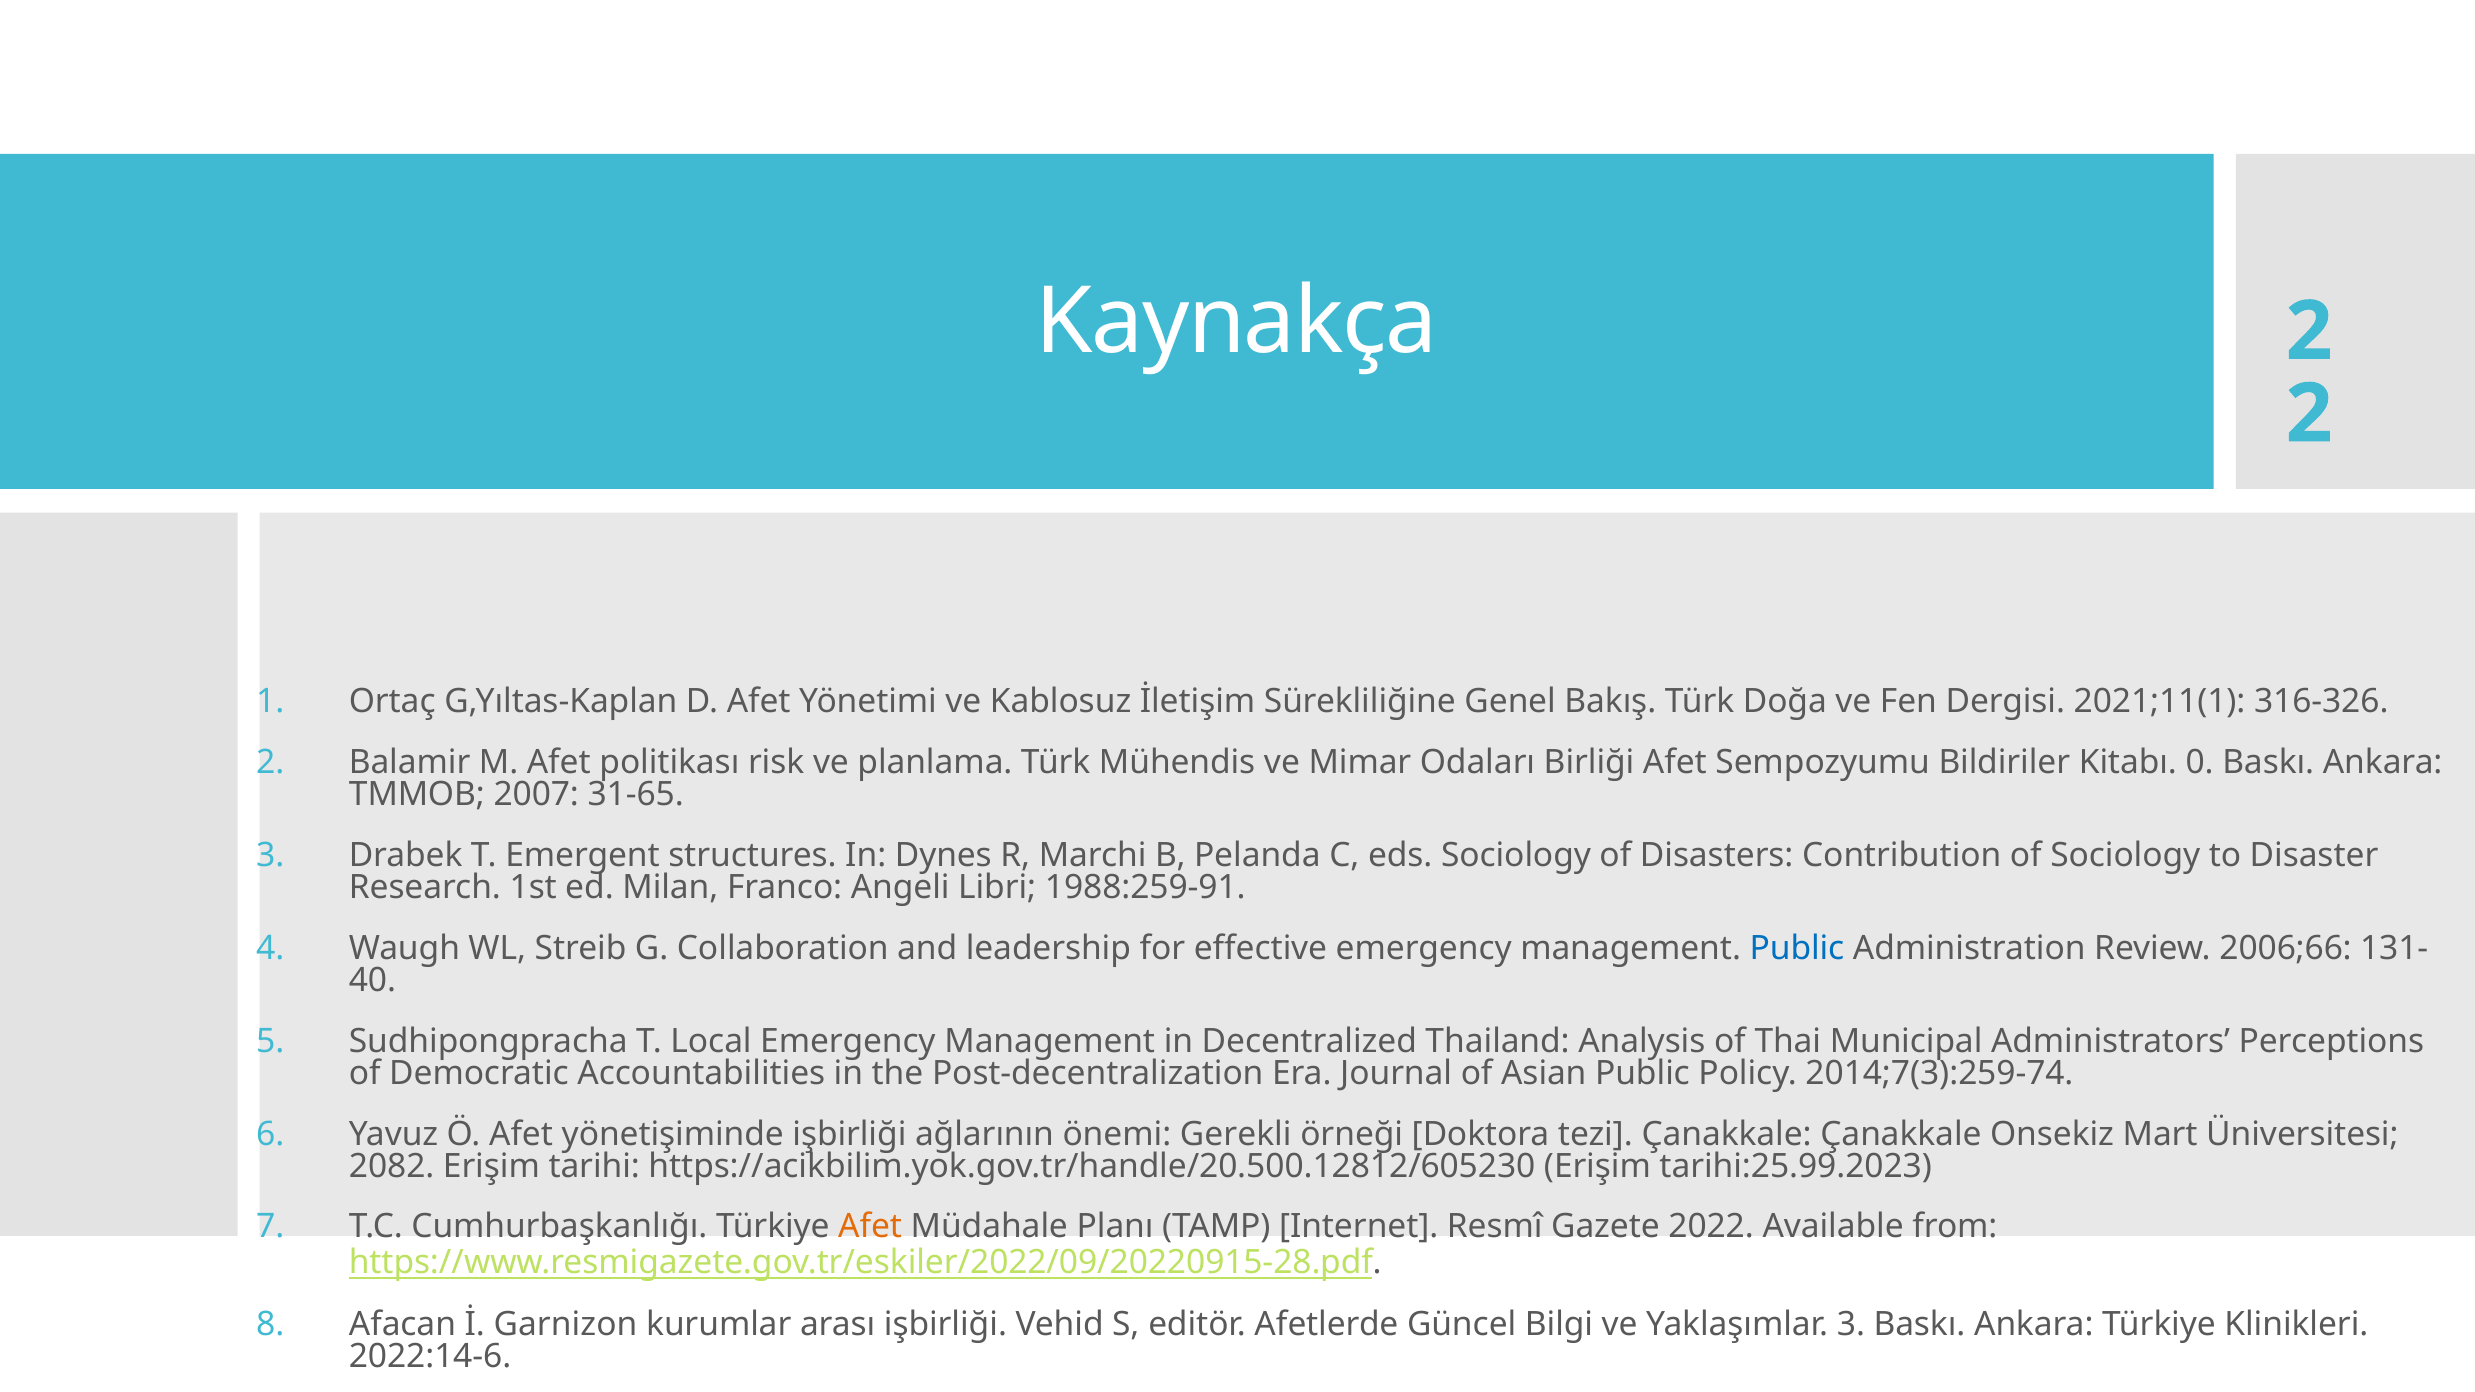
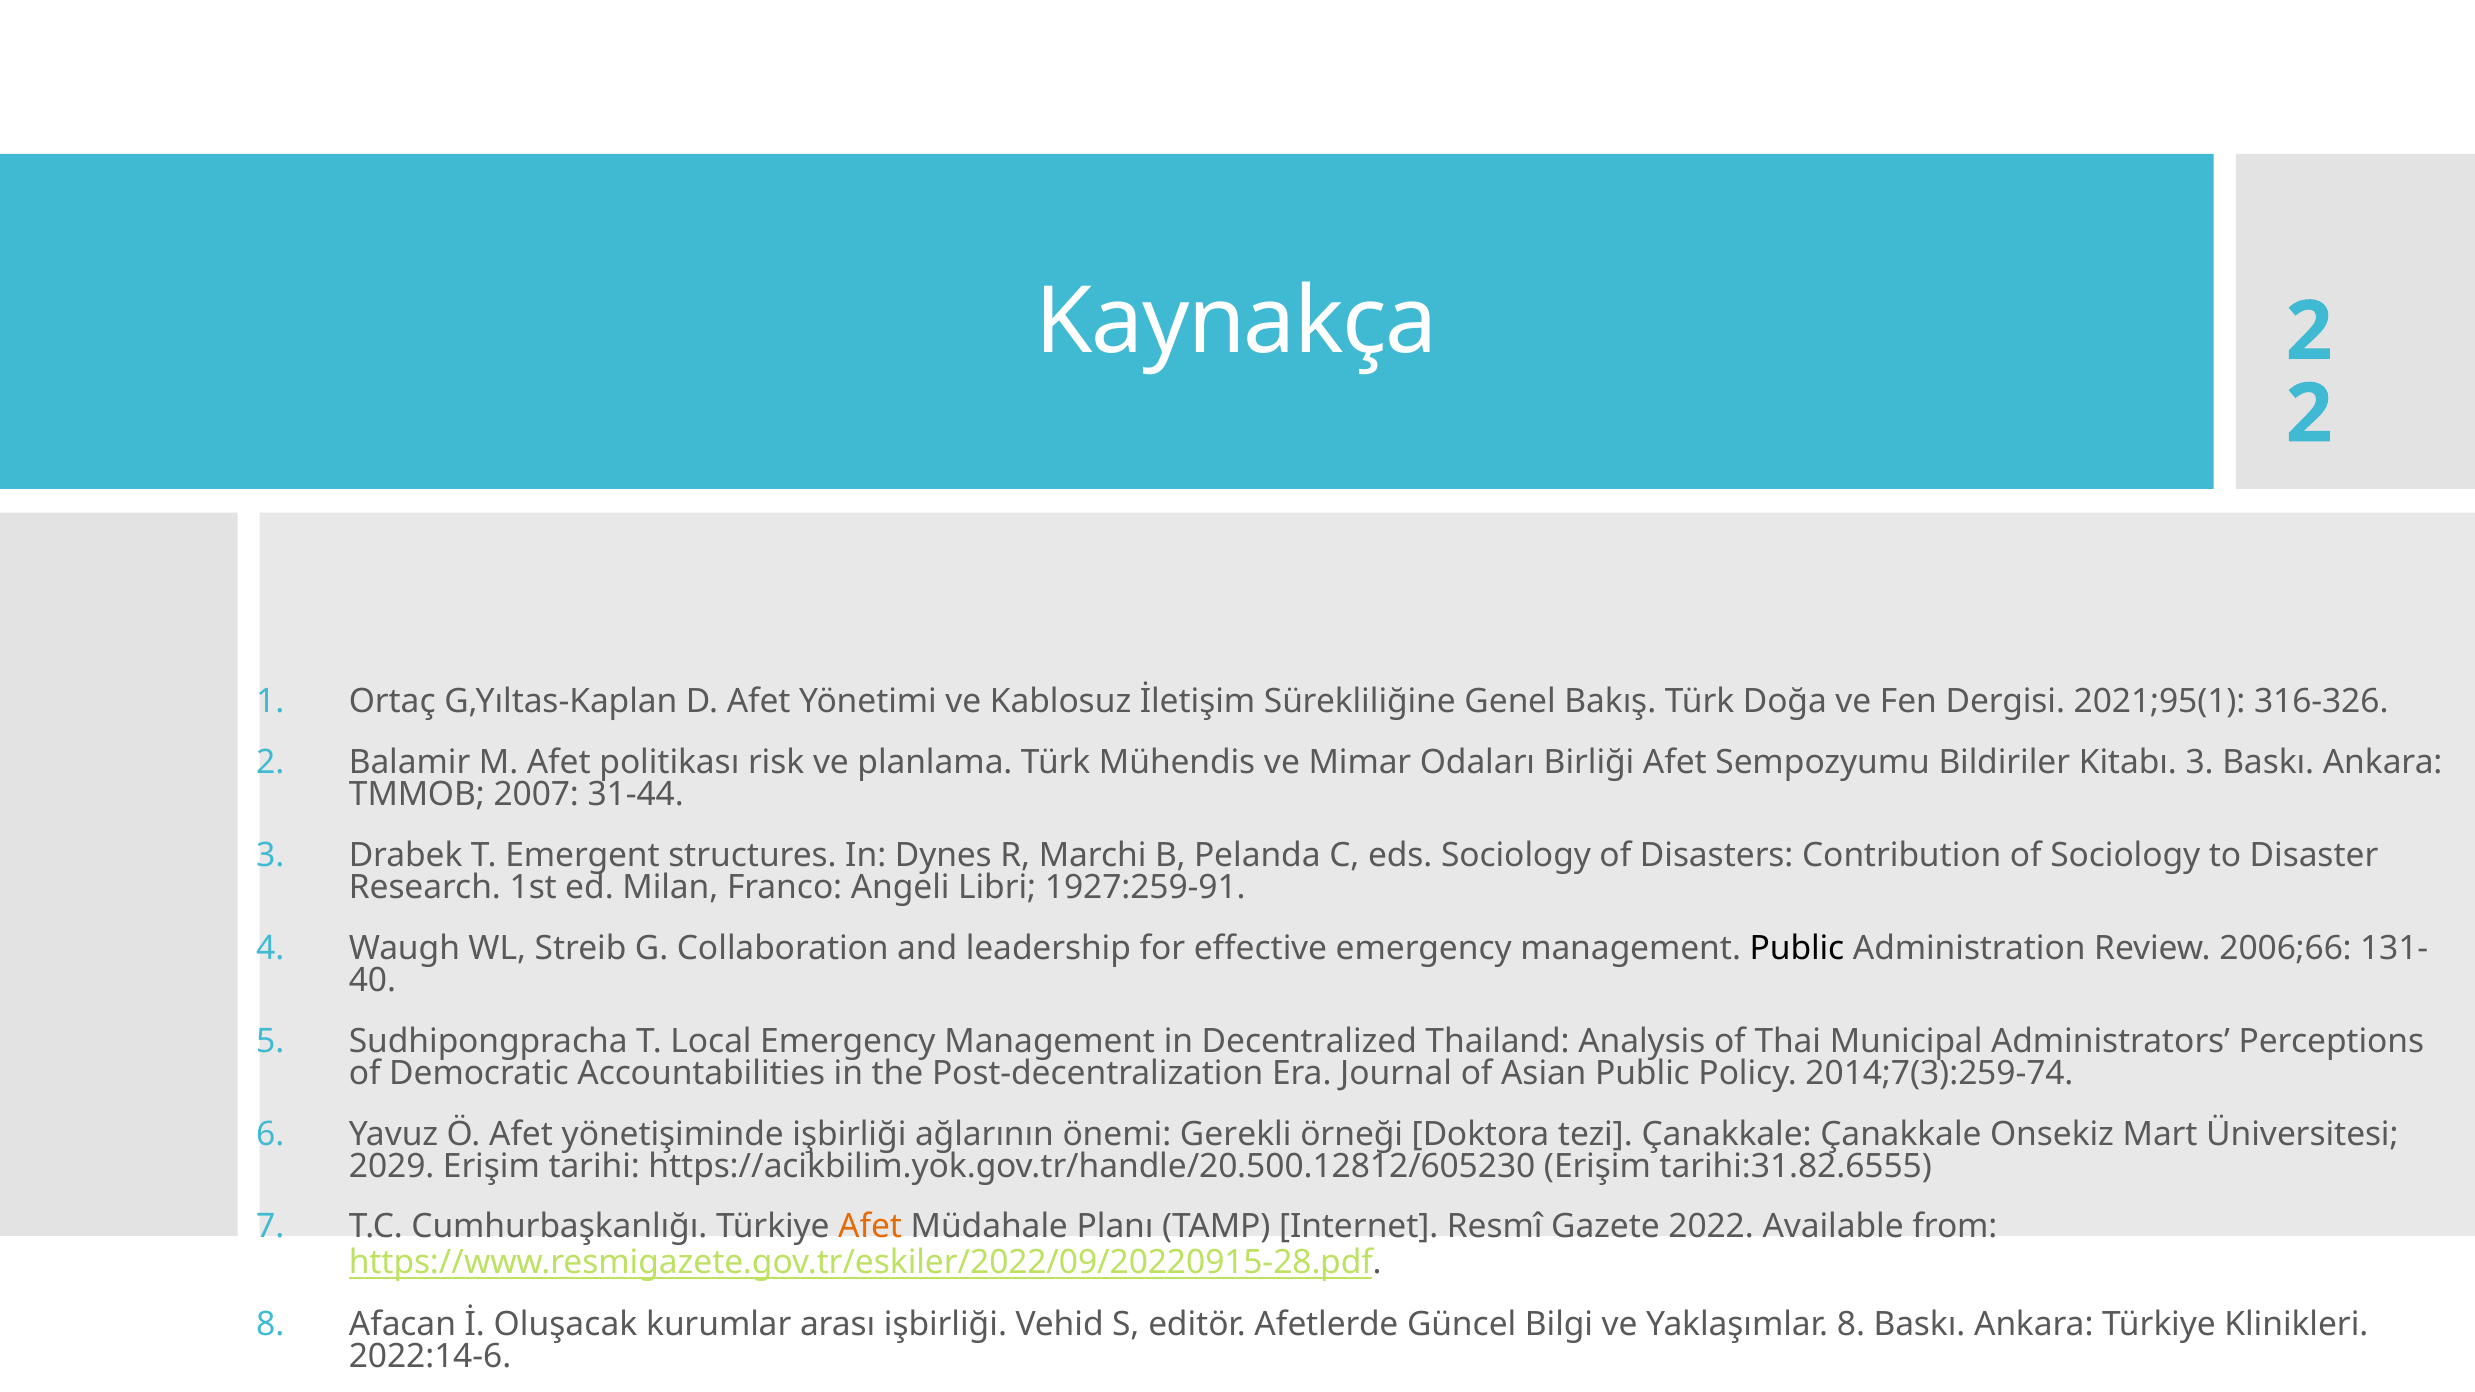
2021;11(1: 2021;11(1 -> 2021;95(1
Kitabı 0: 0 -> 3
31-65: 31-65 -> 31-44
1988:259-91: 1988:259-91 -> 1927:259-91
Public at (1797, 948) colour: blue -> black
2082: 2082 -> 2029
tarihi:25.99.2023: tarihi:25.99.2023 -> tarihi:31.82.6555
Garnizon: Garnizon -> Oluşacak
Yaklaşımlar 3: 3 -> 8
